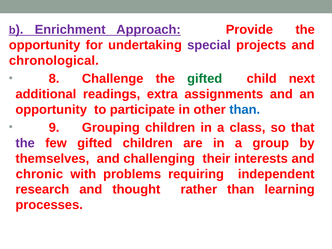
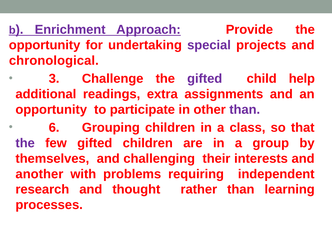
8: 8 -> 3
gifted at (205, 79) colour: green -> purple
next: next -> help
than at (245, 110) colour: blue -> purple
9: 9 -> 6
chronic: chronic -> another
